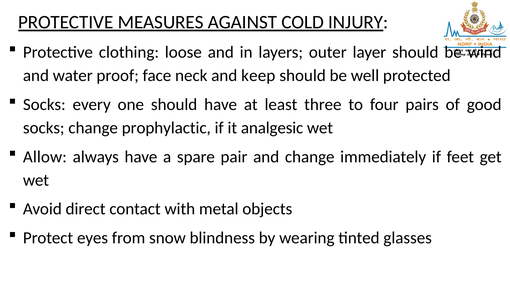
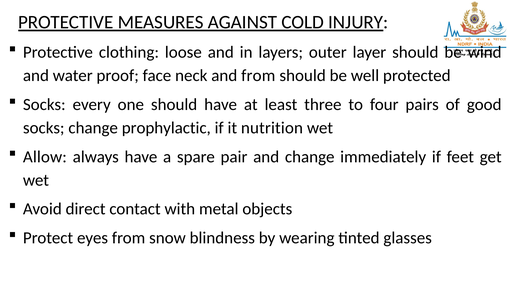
and keep: keep -> from
analgesic: analgesic -> nutrition
